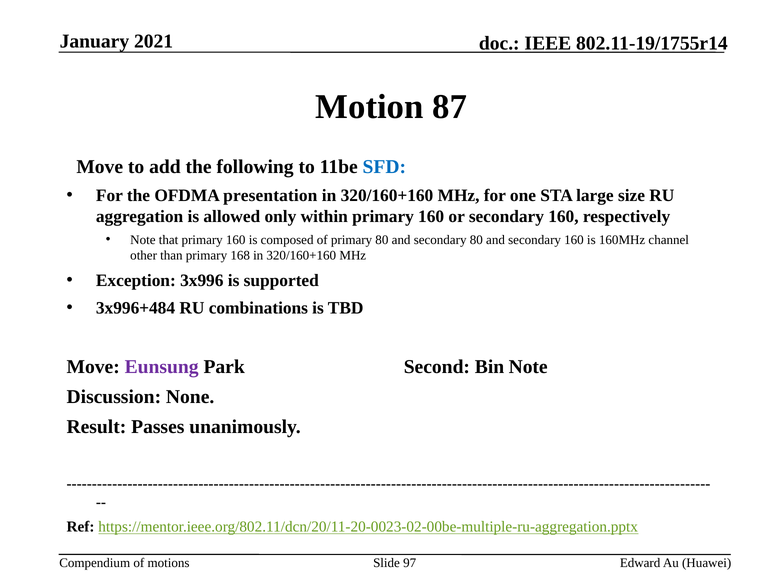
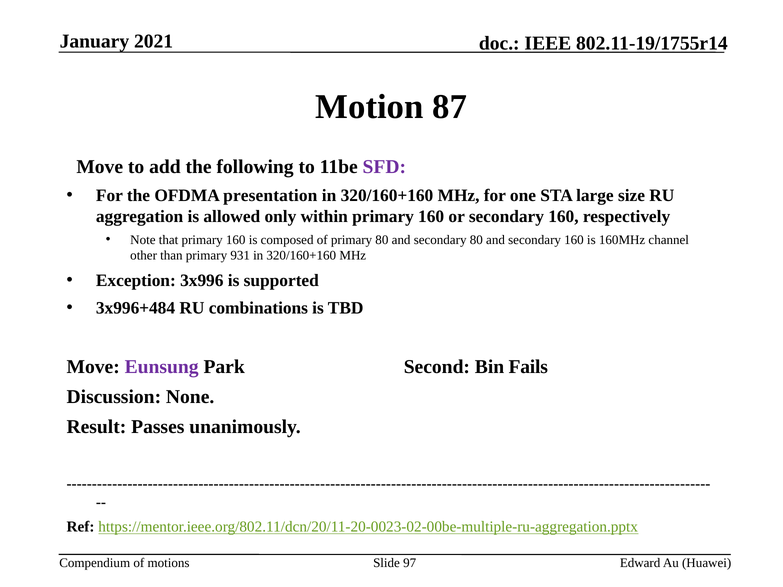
SFD colour: blue -> purple
168: 168 -> 931
Bin Note: Note -> Fails
